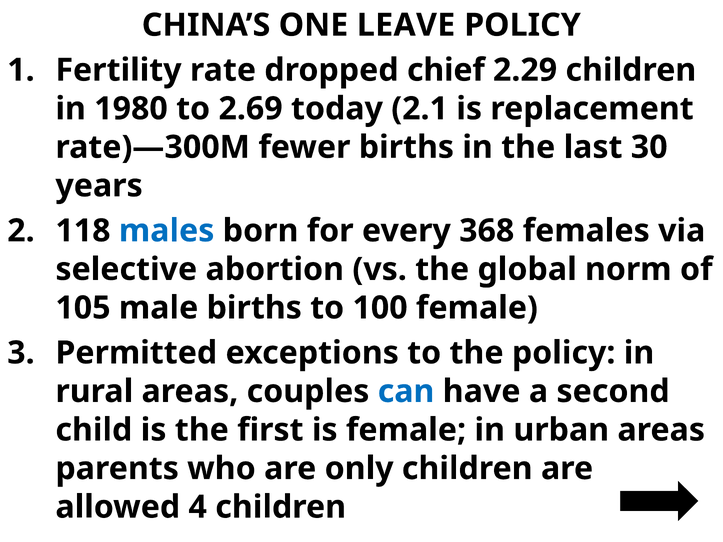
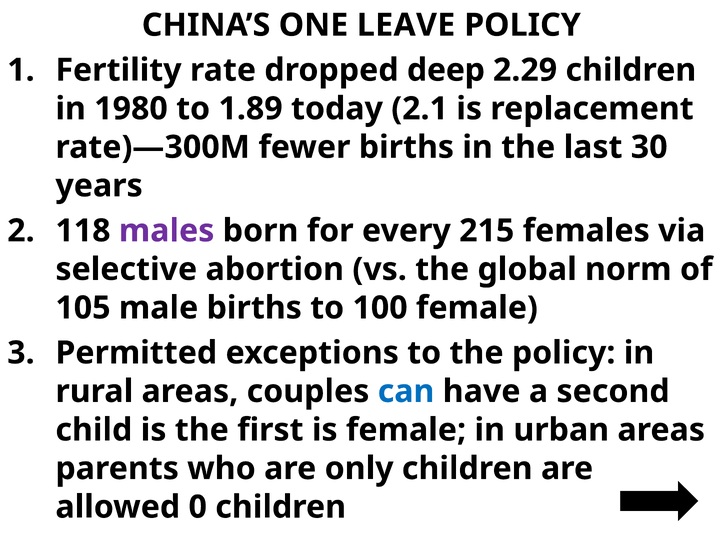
chief: chief -> deep
2.69: 2.69 -> 1.89
males colour: blue -> purple
368: 368 -> 215
4: 4 -> 0
